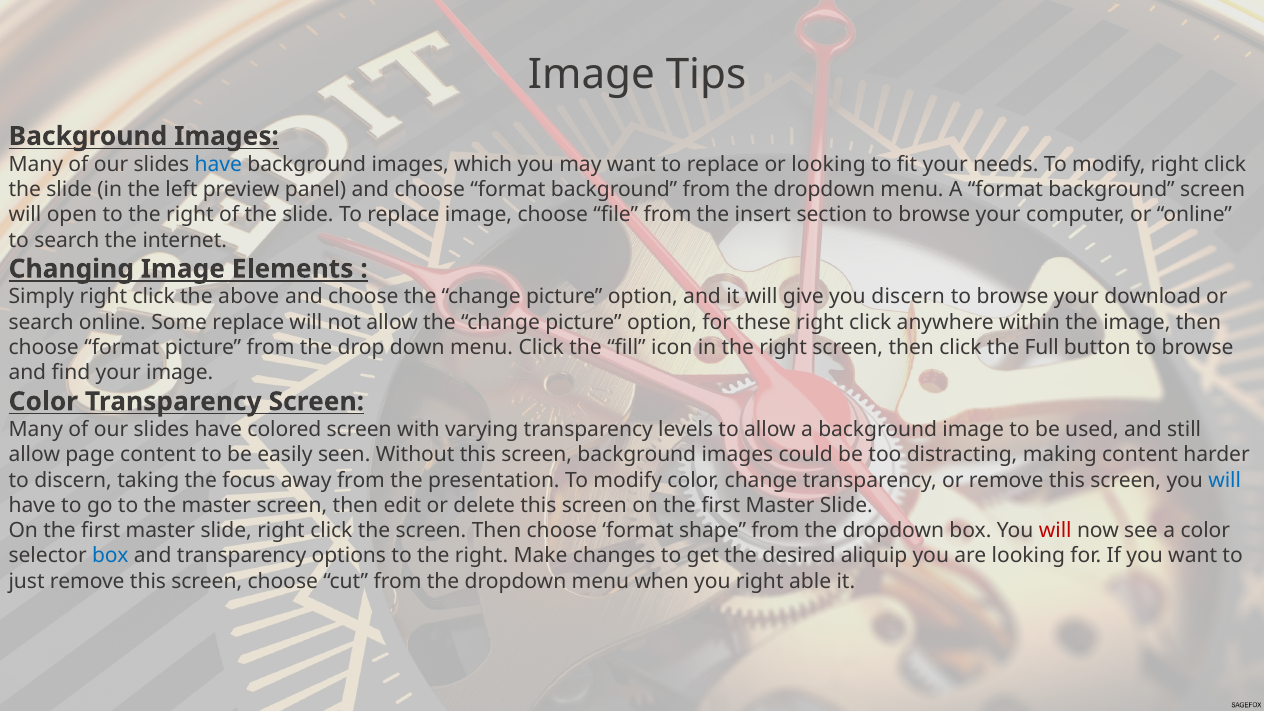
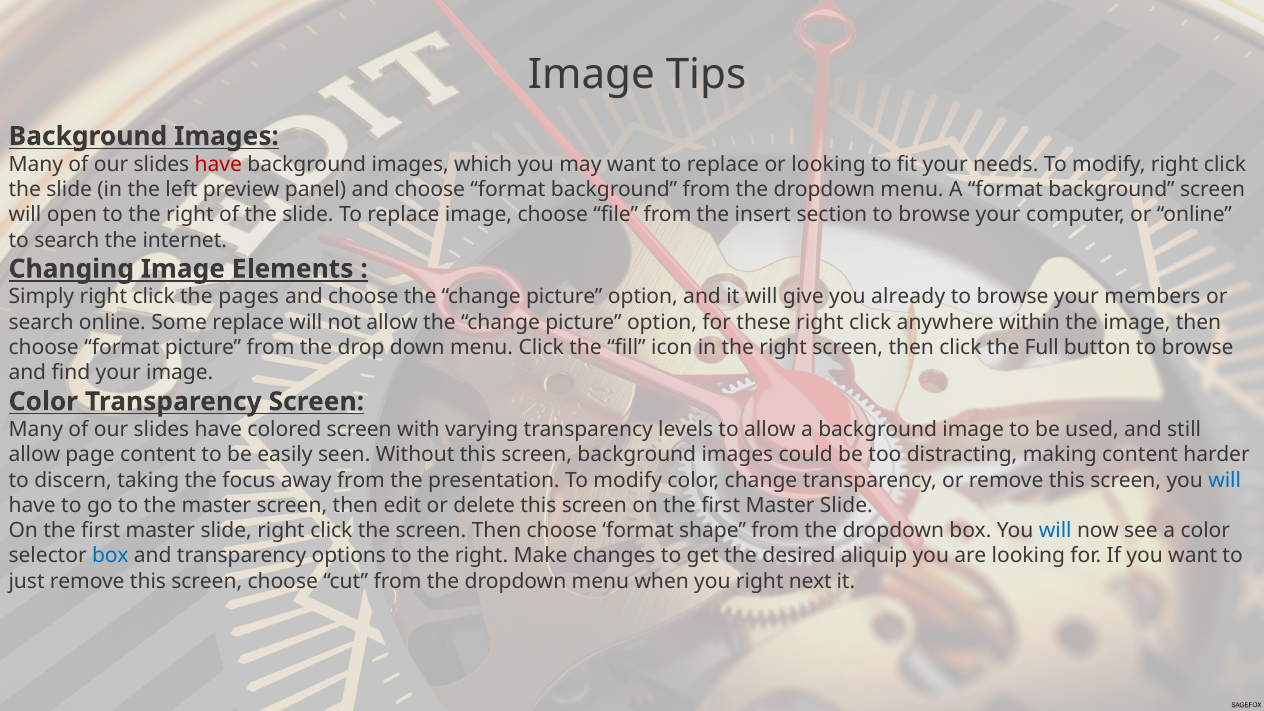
have at (218, 164) colour: blue -> red
above: above -> pages
you discern: discern -> already
download: download -> members
will at (1055, 531) colour: red -> blue
able: able -> next
